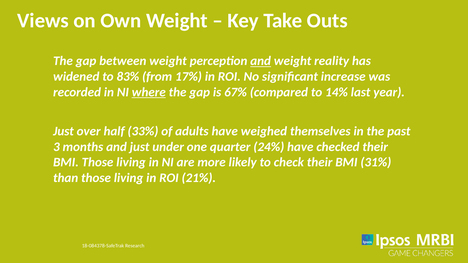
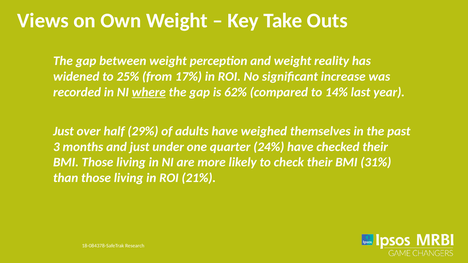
and at (261, 61) underline: present -> none
83%: 83% -> 25%
67%: 67% -> 62%
33%: 33% -> 29%
